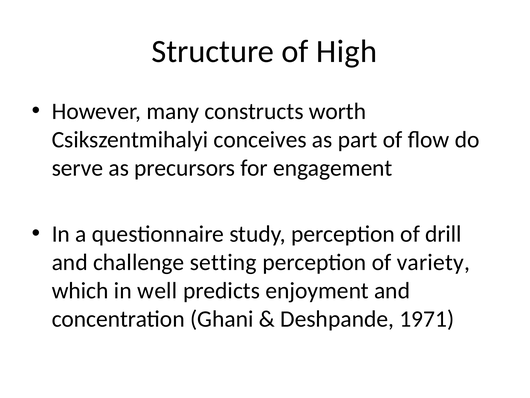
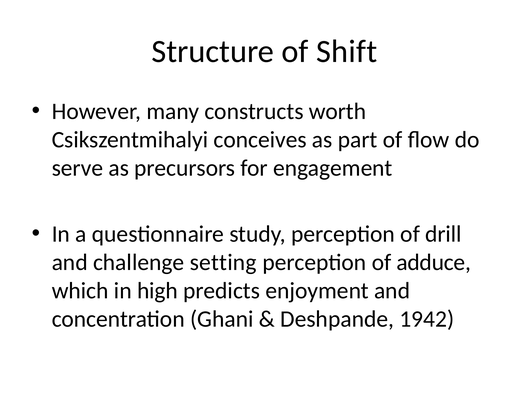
High: High -> Shift
variety: variety -> adduce
well: well -> high
1971: 1971 -> 1942
